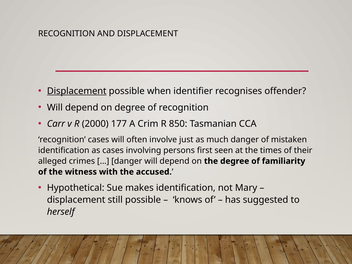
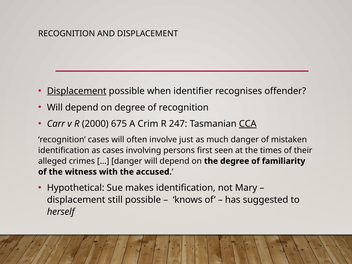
177: 177 -> 675
850: 850 -> 247
CCA underline: none -> present
